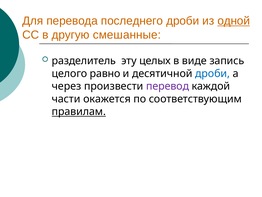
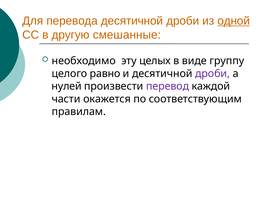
перевода последнего: последнего -> десятичной
разделитель: разделитель -> необходимо
запись: запись -> группу
дроби at (213, 73) colour: blue -> purple
через: через -> нулей
правилам underline: present -> none
